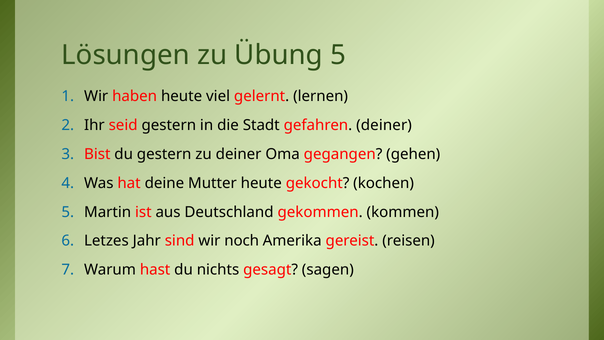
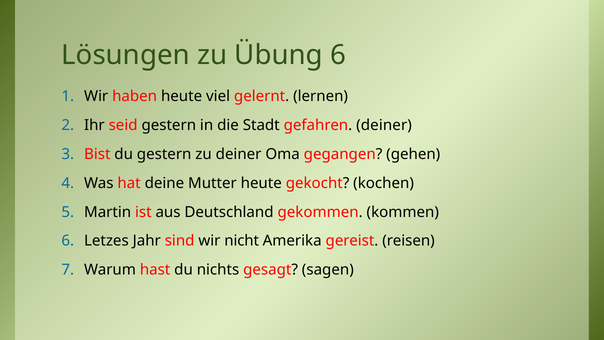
Übung 5: 5 -> 6
noch: noch -> nicht
